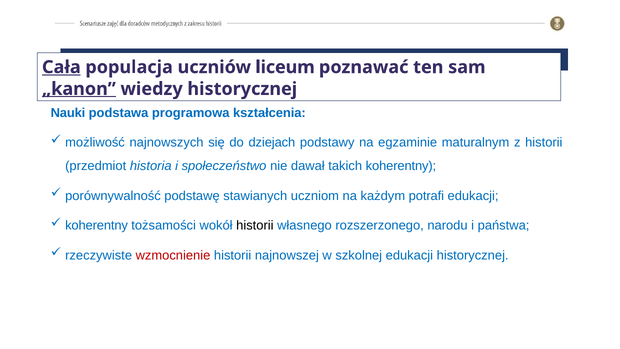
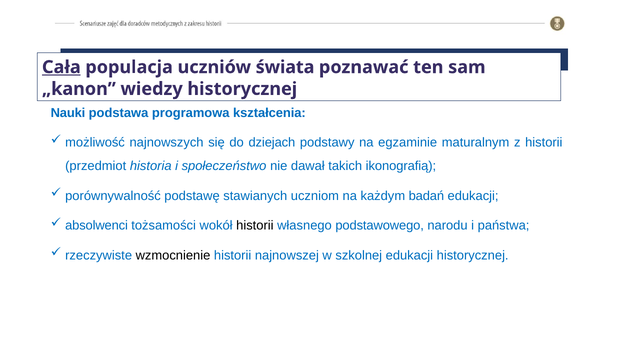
liceum: liceum -> świata
„kanon underline: present -> none
takich koherentny: koherentny -> ikonografią
potrafi: potrafi -> badań
koherentny at (97, 225): koherentny -> absolwenci
rozszerzonego: rozszerzonego -> podstawowego
wzmocnienie colour: red -> black
